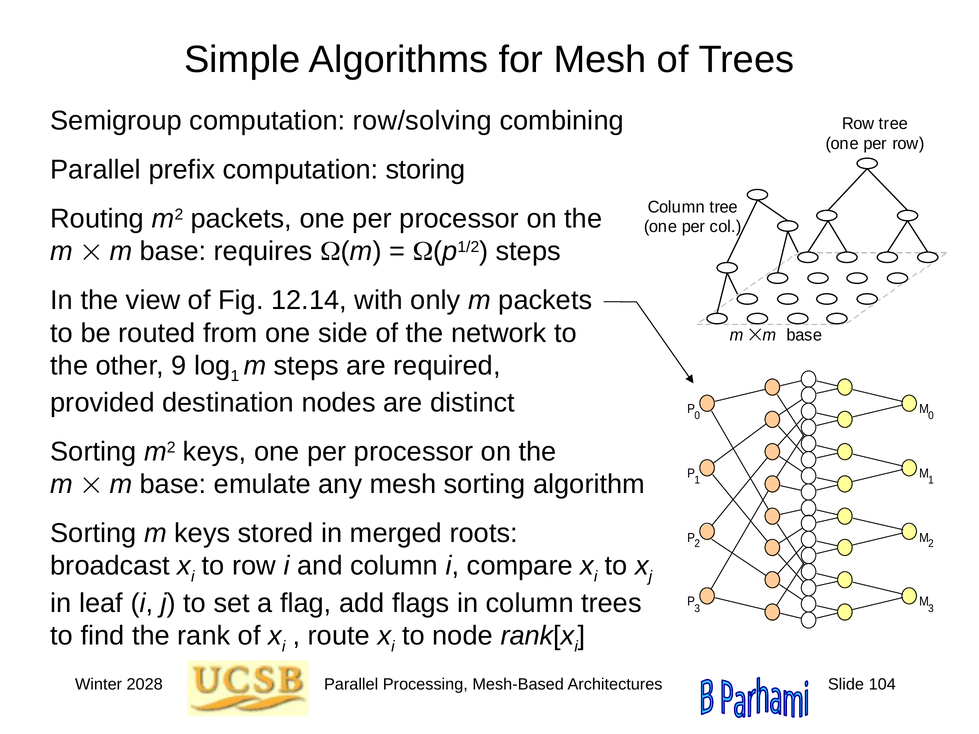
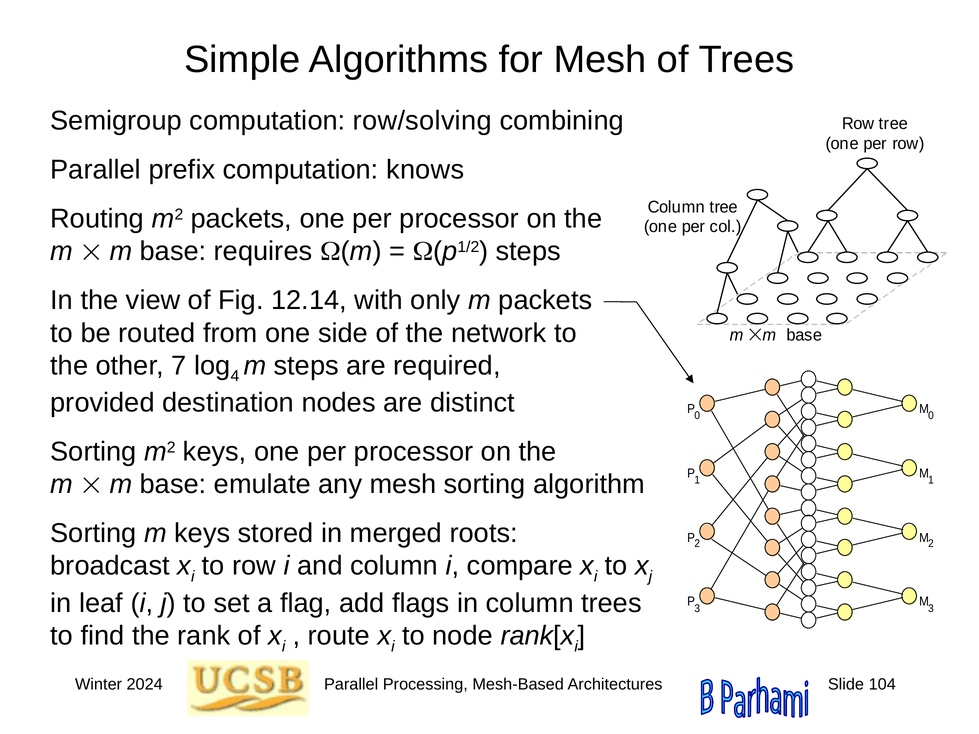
storing: storing -> knows
9: 9 -> 7
1 at (235, 376): 1 -> 4
2028: 2028 -> 2024
